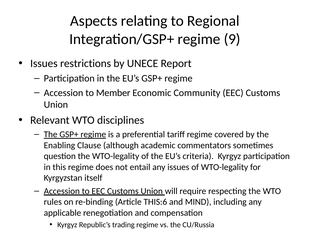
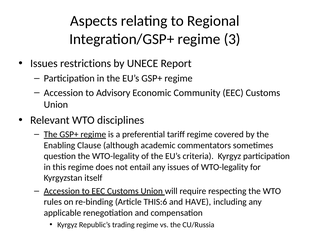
9: 9 -> 3
Member: Member -> Advisory
MIND: MIND -> HAVE
